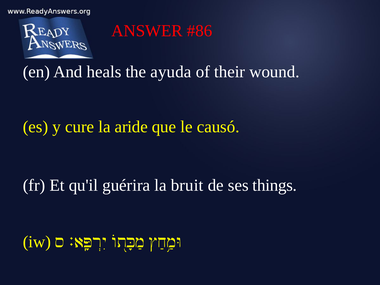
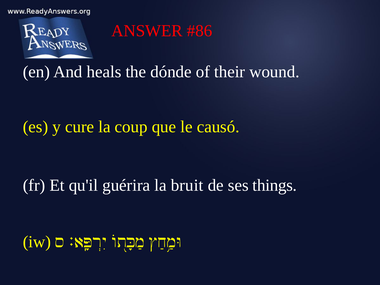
ayuda: ayuda -> dónde
aride: aride -> coup
